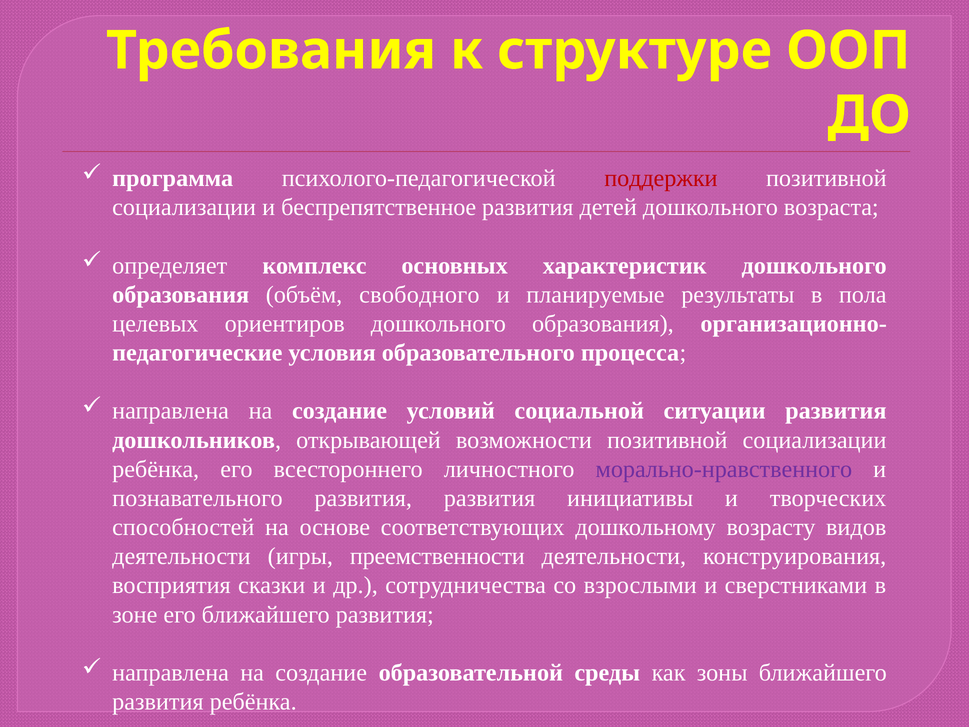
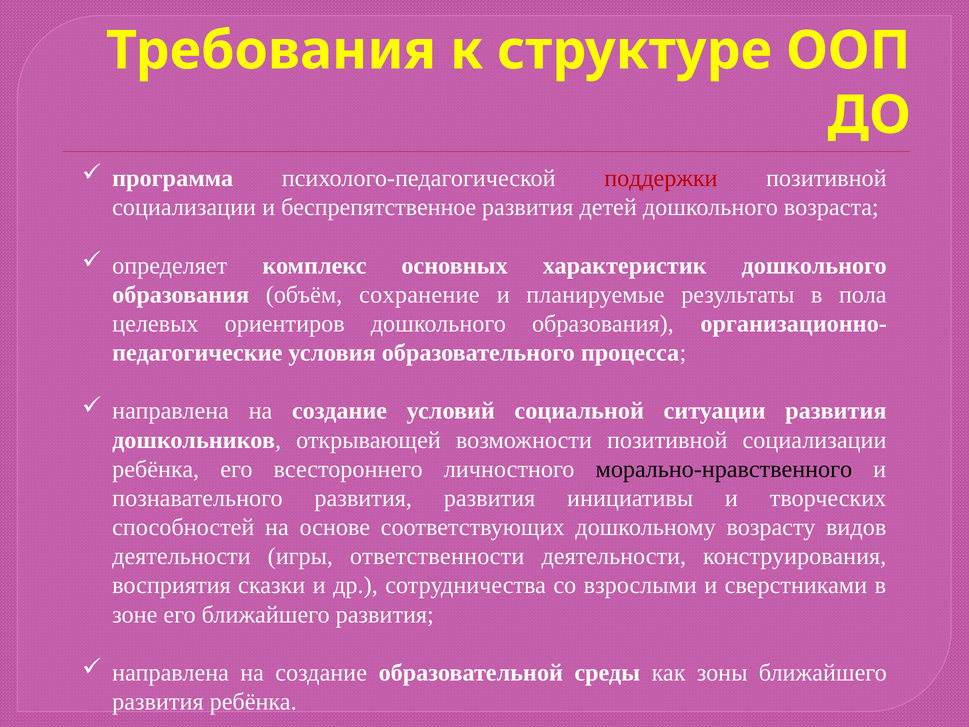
свободного: свободного -> сохранение
морально-нравственного colour: purple -> black
преемственности: преемственности -> ответственности
